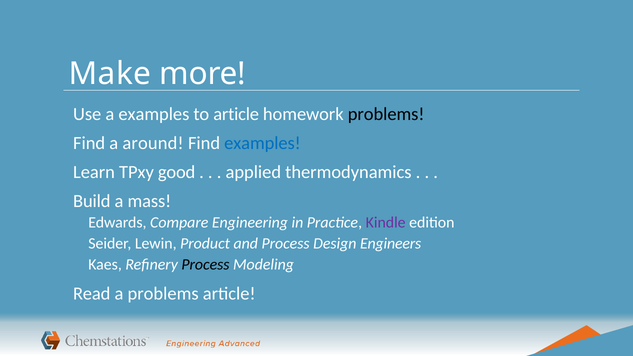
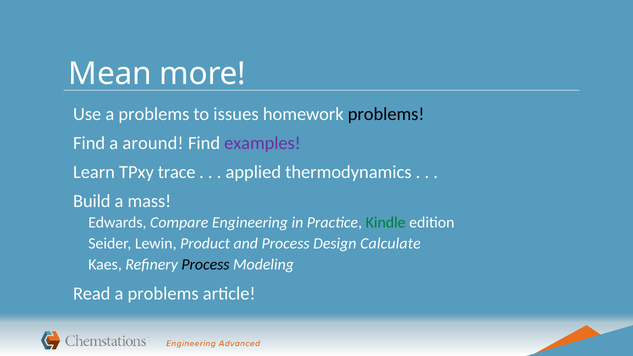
Make: Make -> Mean
Use a examples: examples -> problems
to article: article -> issues
examples at (262, 143) colour: blue -> purple
good: good -> trace
Kindle colour: purple -> green
Engineers: Engineers -> Calculate
